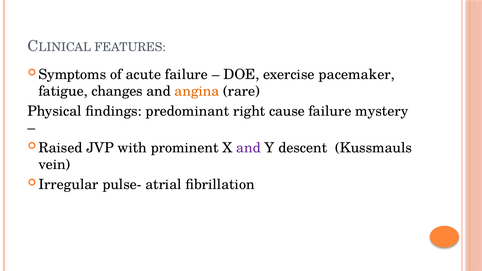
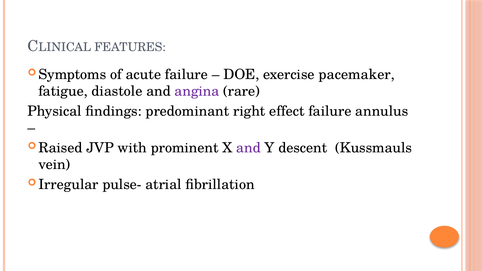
changes: changes -> diastole
angina colour: orange -> purple
cause: cause -> effect
mystery: mystery -> annulus
